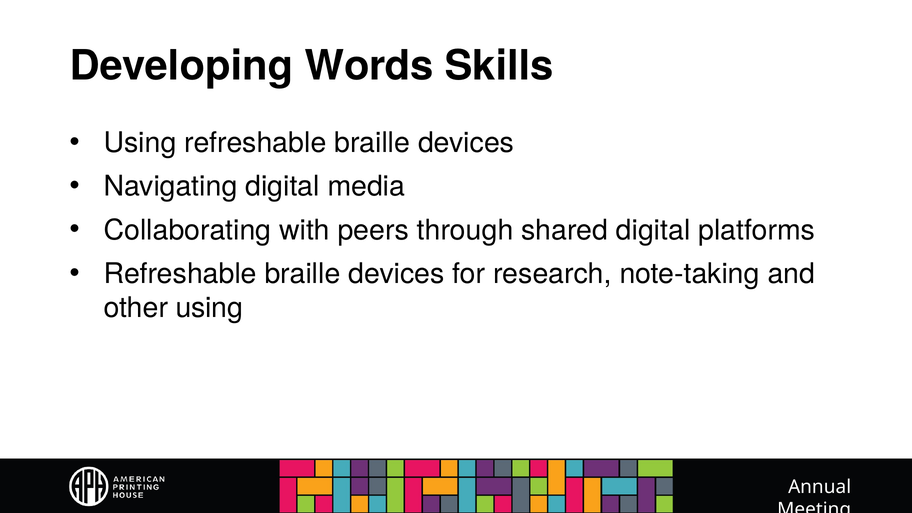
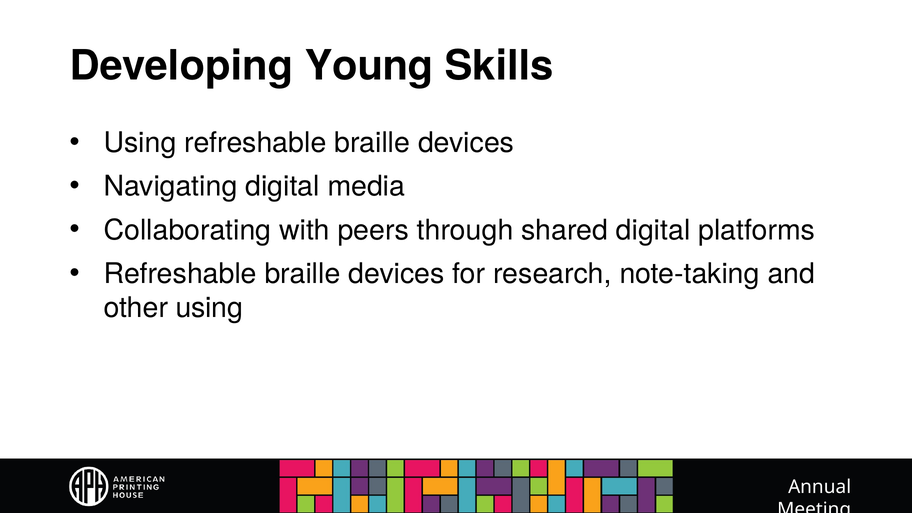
Words: Words -> Young
